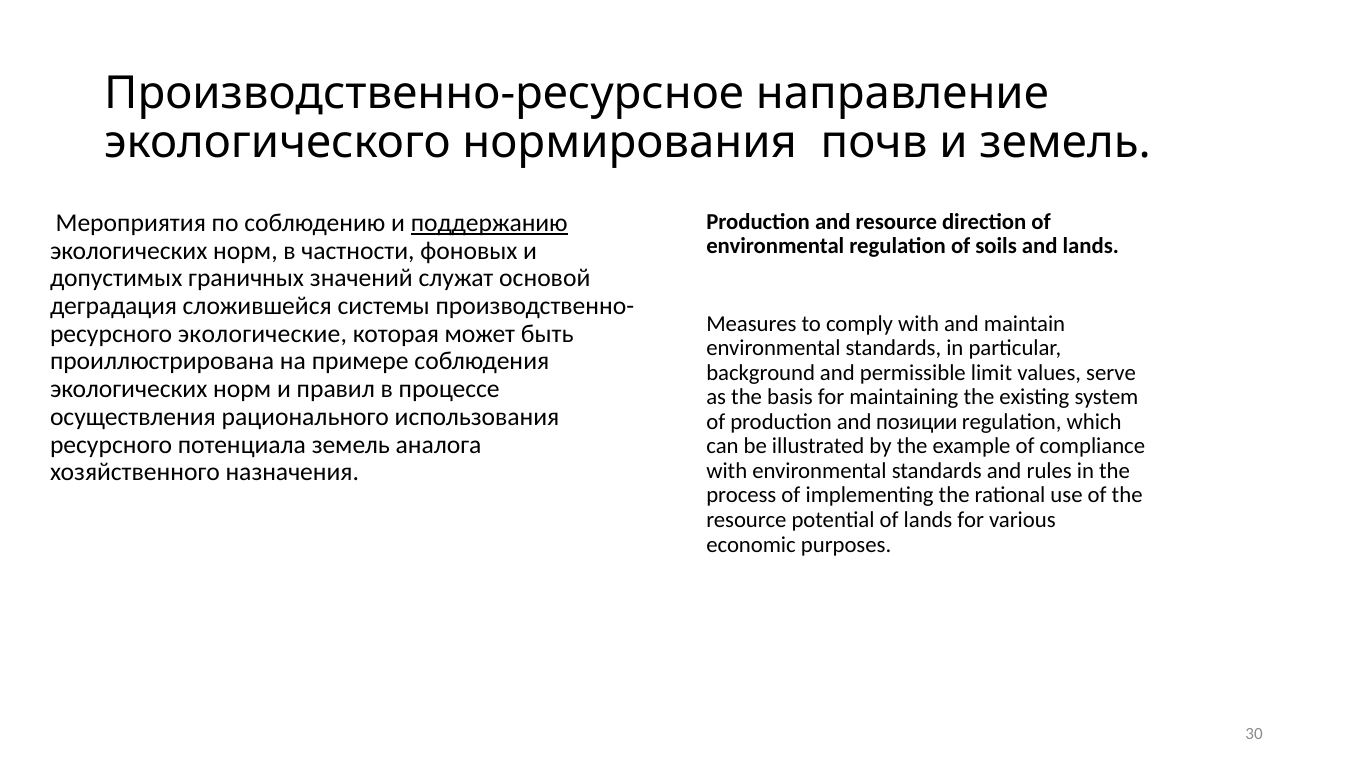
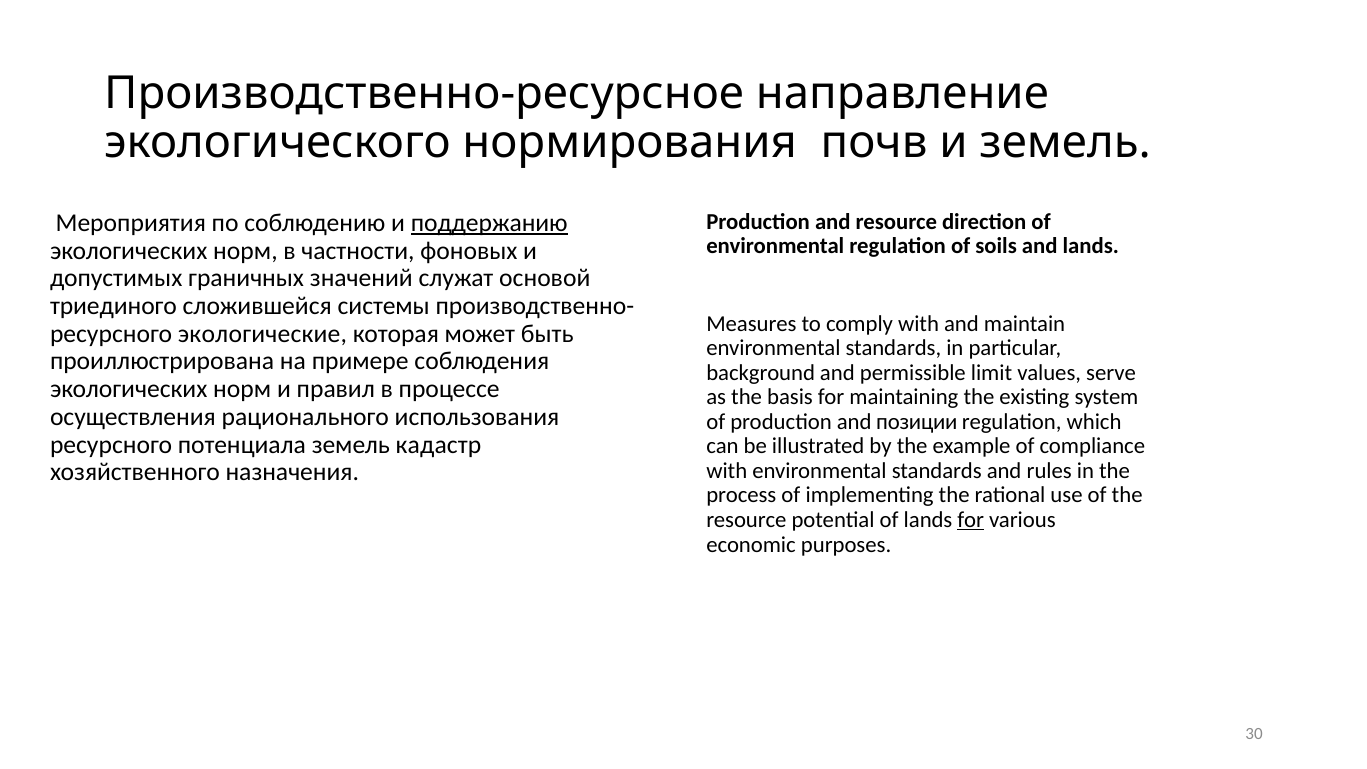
деградация: деградация -> триединого
аналога: аналога -> кадастр
for at (971, 520) underline: none -> present
